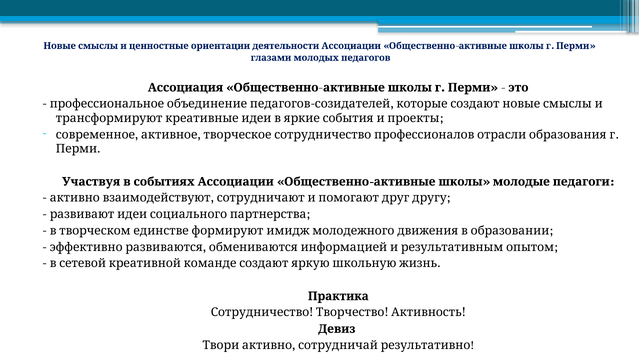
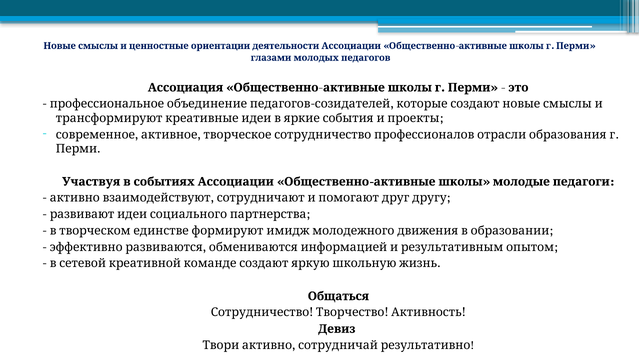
Практика: Практика -> Общаться
